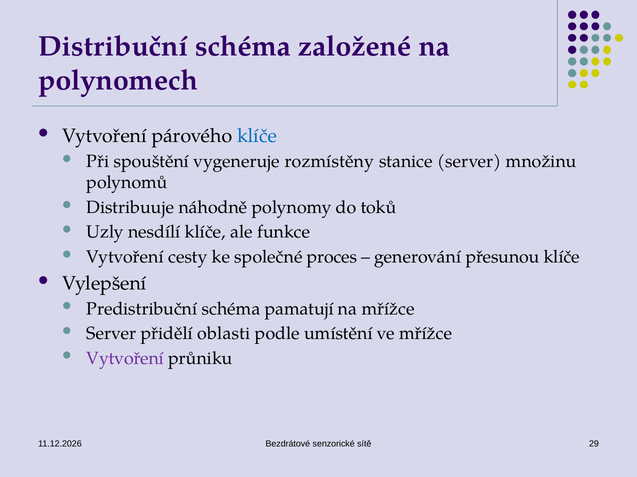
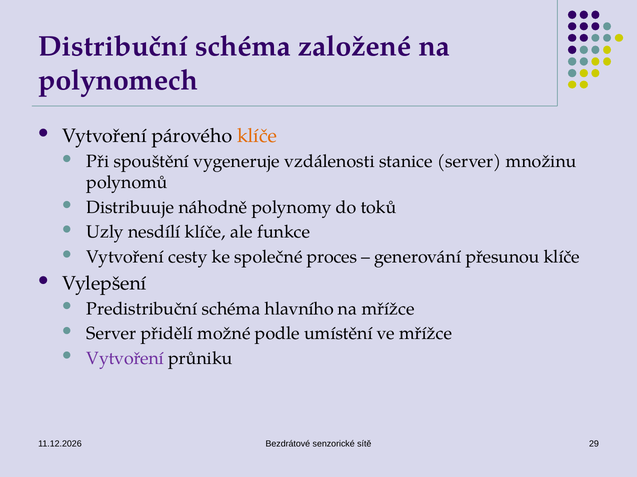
klíče at (257, 136) colour: blue -> orange
rozmístěny: rozmístěny -> vzdálenosti
pamatují: pamatují -> hlavního
oblasti: oblasti -> možné
